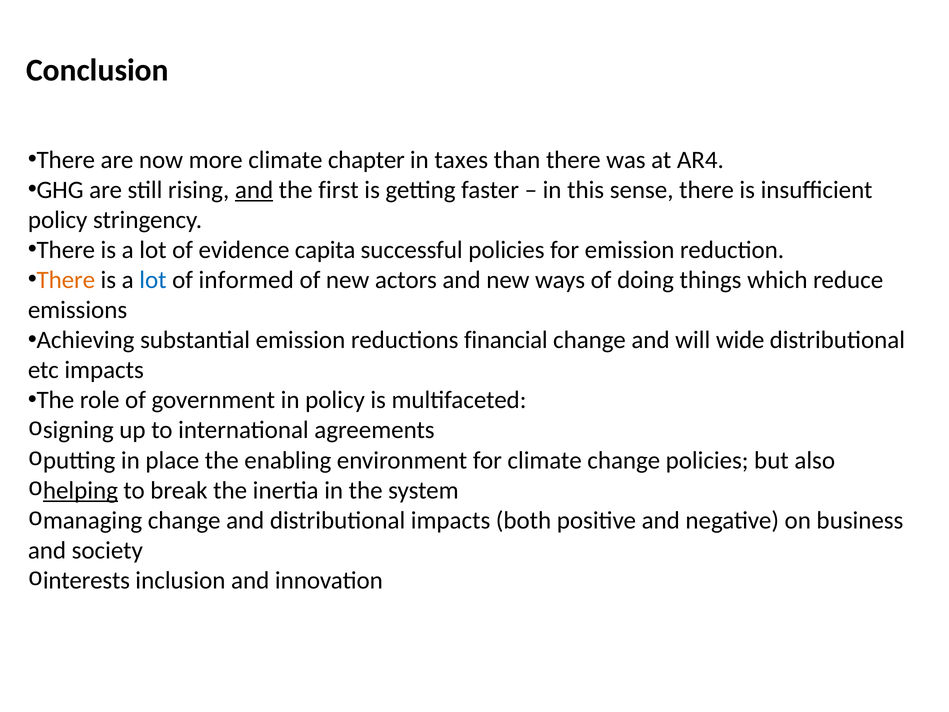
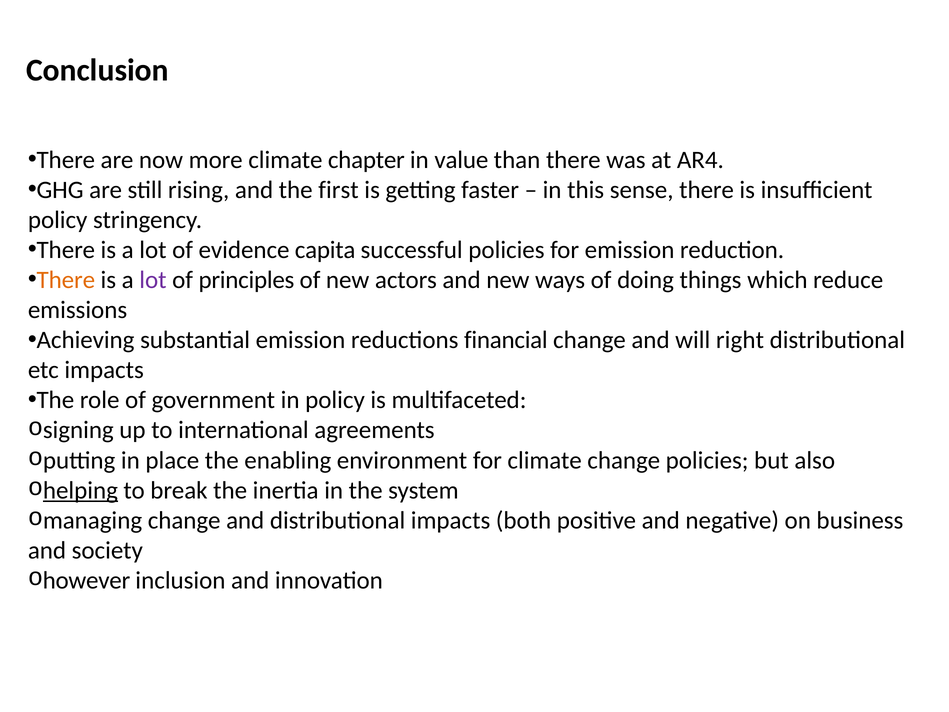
taxes: taxes -> value
and at (254, 190) underline: present -> none
lot at (153, 280) colour: blue -> purple
informed: informed -> principles
wide: wide -> right
interests: interests -> however
